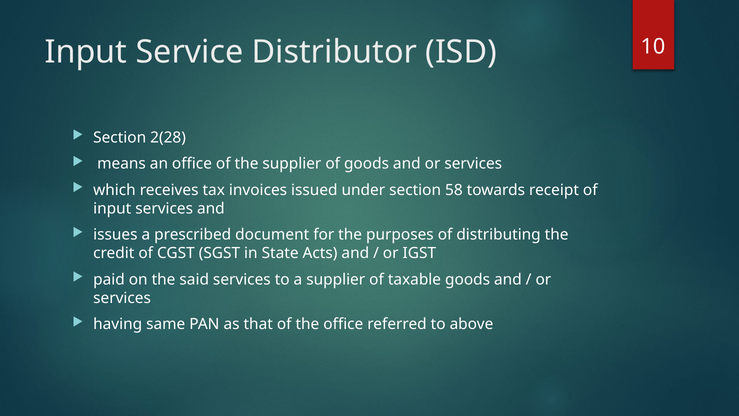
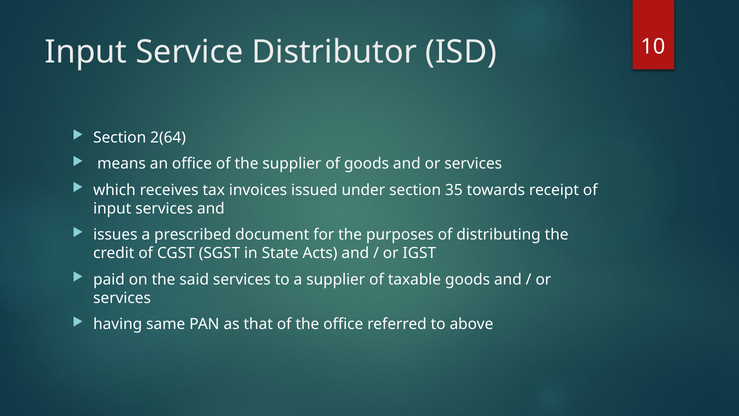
2(28: 2(28 -> 2(64
58: 58 -> 35
